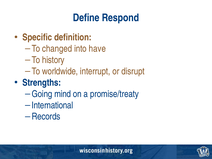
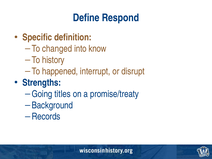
have: have -> know
worldwide: worldwide -> happened
mind: mind -> titles
International: International -> Background
